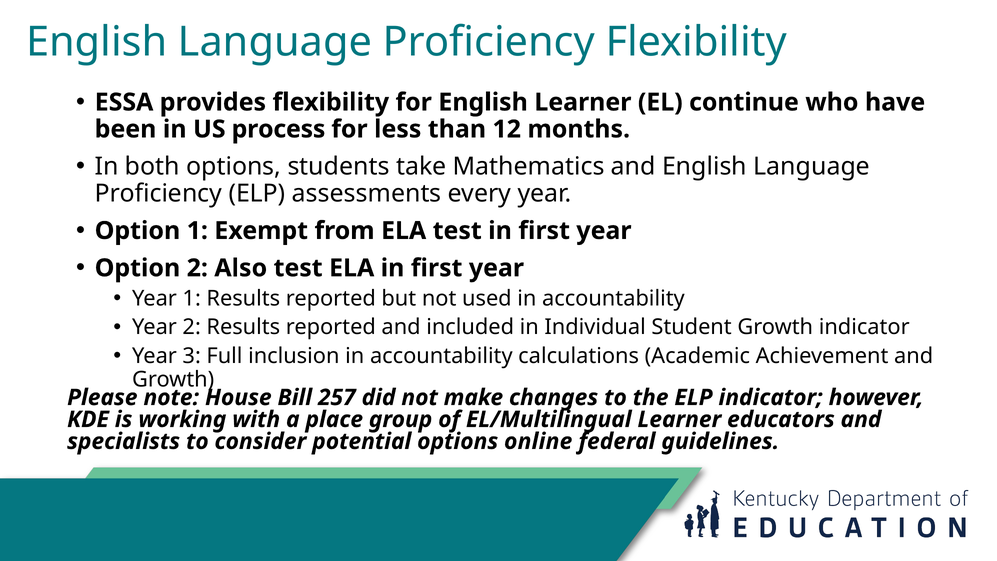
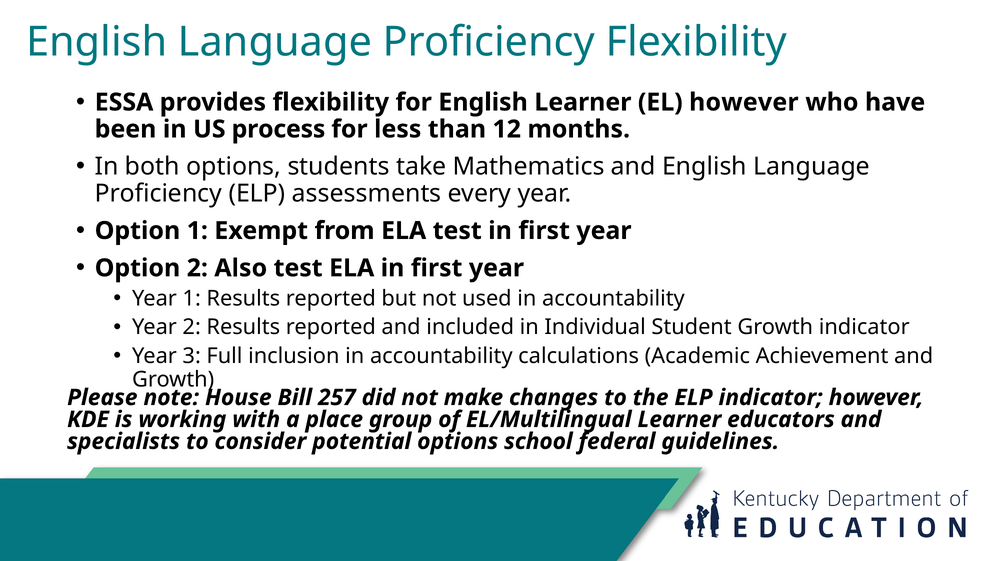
EL continue: continue -> however
online: online -> school
